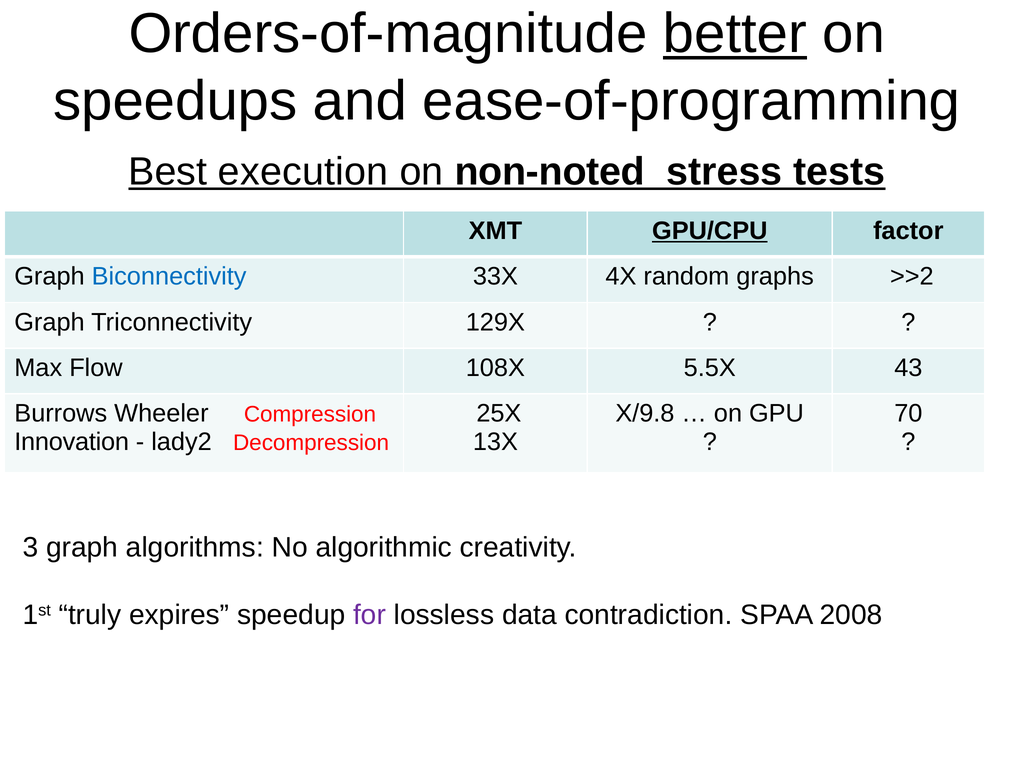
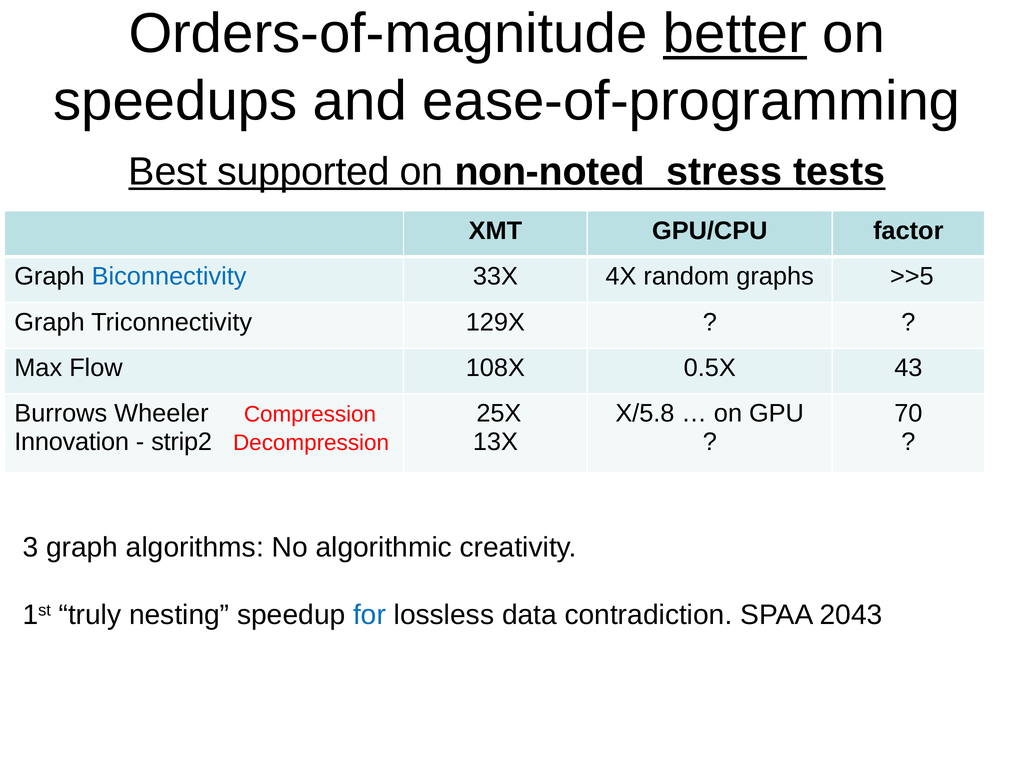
execution: execution -> supported
GPU/CPU underline: present -> none
>>2: >>2 -> >>5
5.5X: 5.5X -> 0.5X
X/9.8: X/9.8 -> X/5.8
lady2: lady2 -> strip2
expires: expires -> nesting
for colour: purple -> blue
2008: 2008 -> 2043
